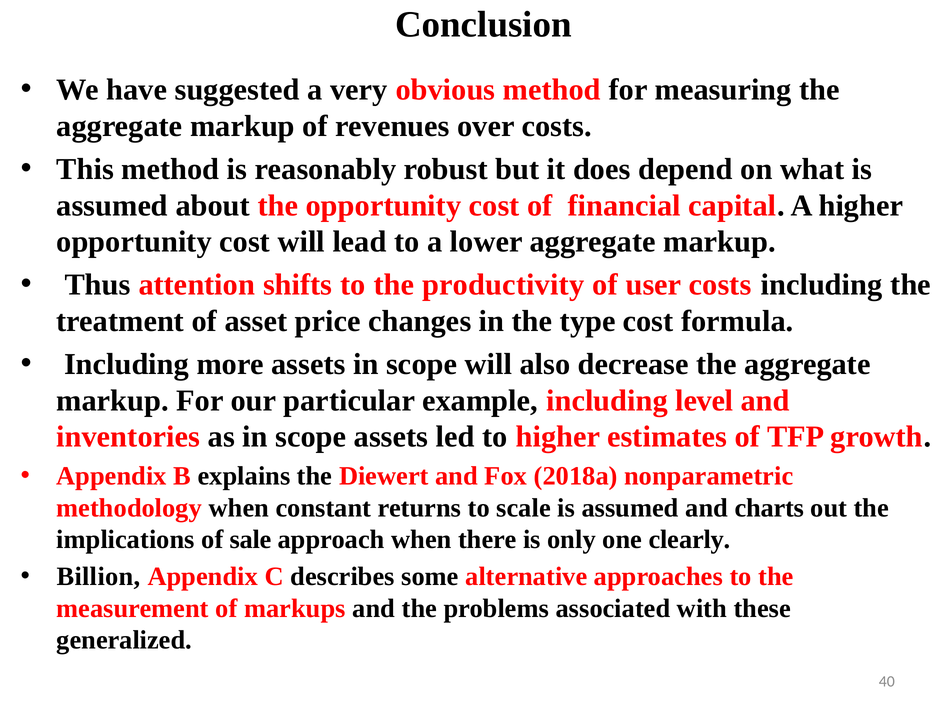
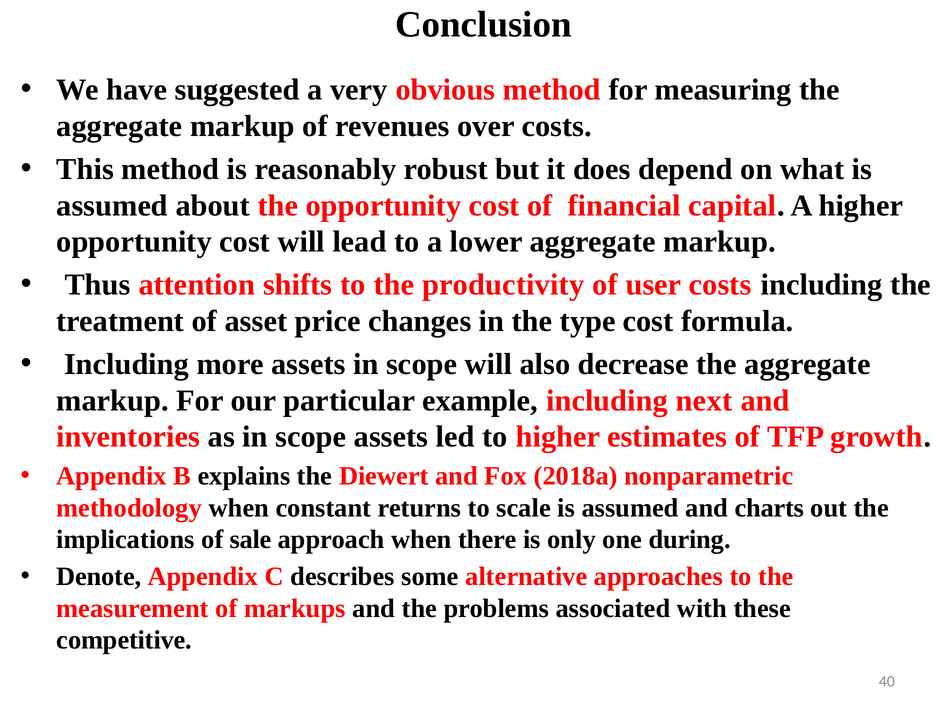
level: level -> next
clearly: clearly -> during
Billion: Billion -> Denote
generalized: generalized -> competitive
